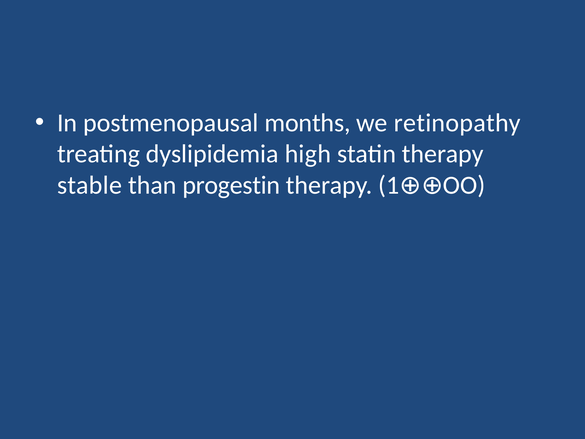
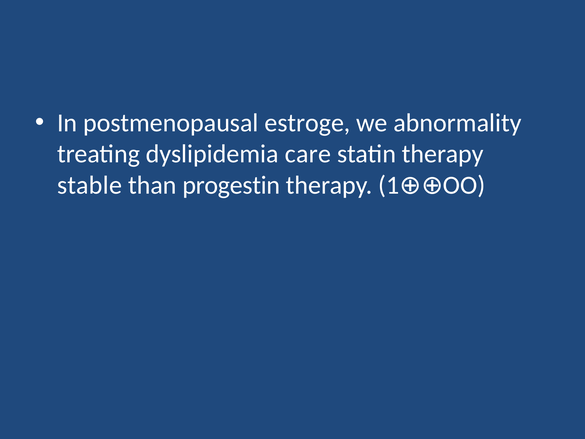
months: months -> estroge
retinopathy: retinopathy -> abnormality
high: high -> care
